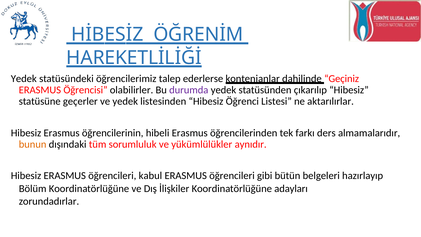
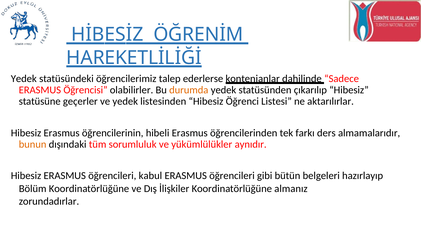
Geçiniz: Geçiniz -> Sadece
durumda colour: purple -> orange
adayları: adayları -> almanız
